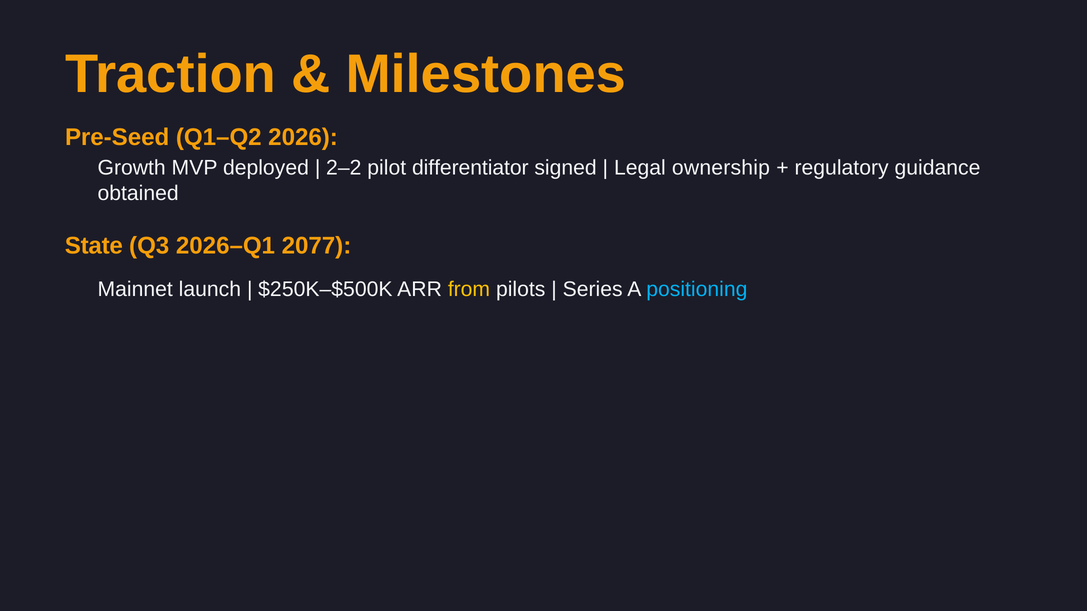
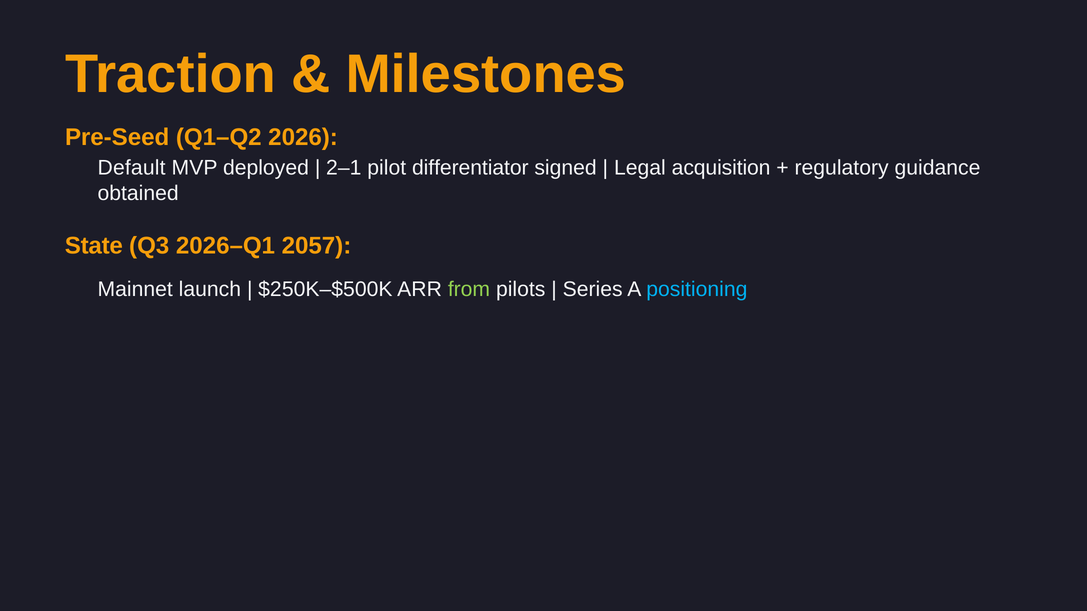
Growth: Growth -> Default
2–2: 2–2 -> 2–1
ownership: ownership -> acquisition
2077: 2077 -> 2057
from colour: yellow -> light green
